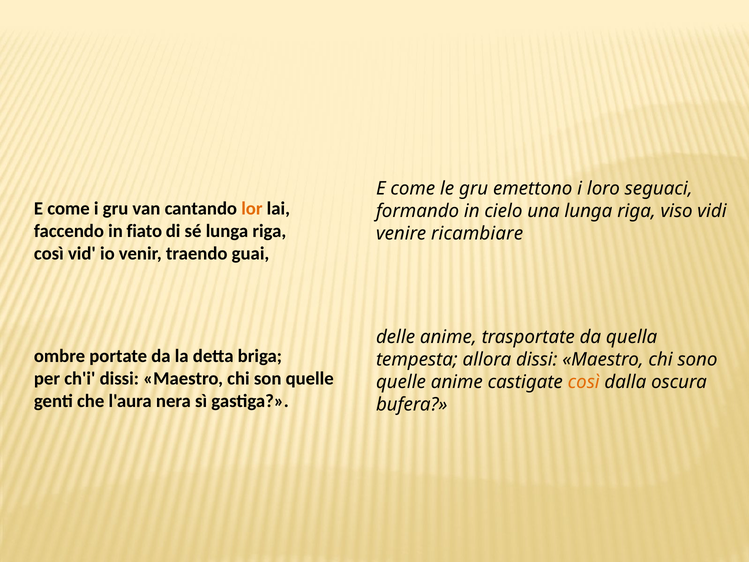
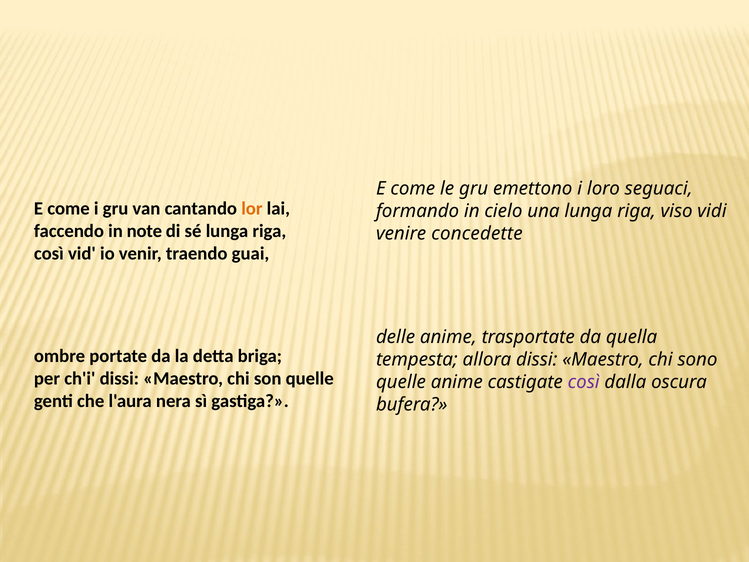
fiato: fiato -> note
ricambiare: ricambiare -> concedette
così at (584, 382) colour: orange -> purple
